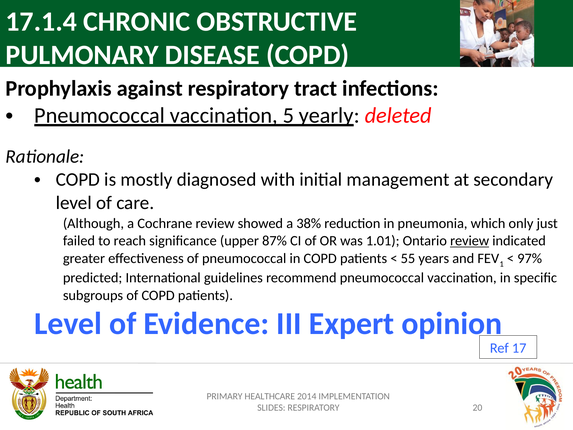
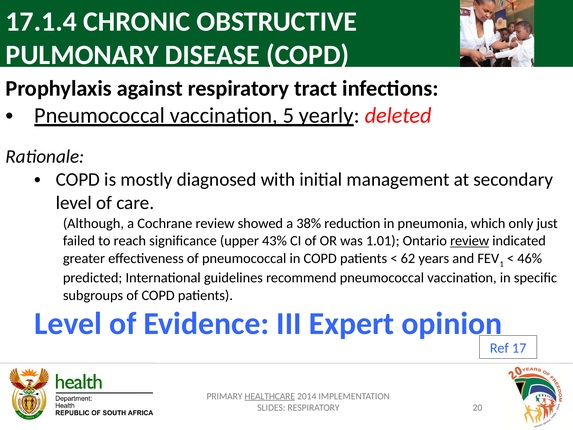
87%: 87% -> 43%
55: 55 -> 62
97%: 97% -> 46%
HEALTHCARE underline: none -> present
